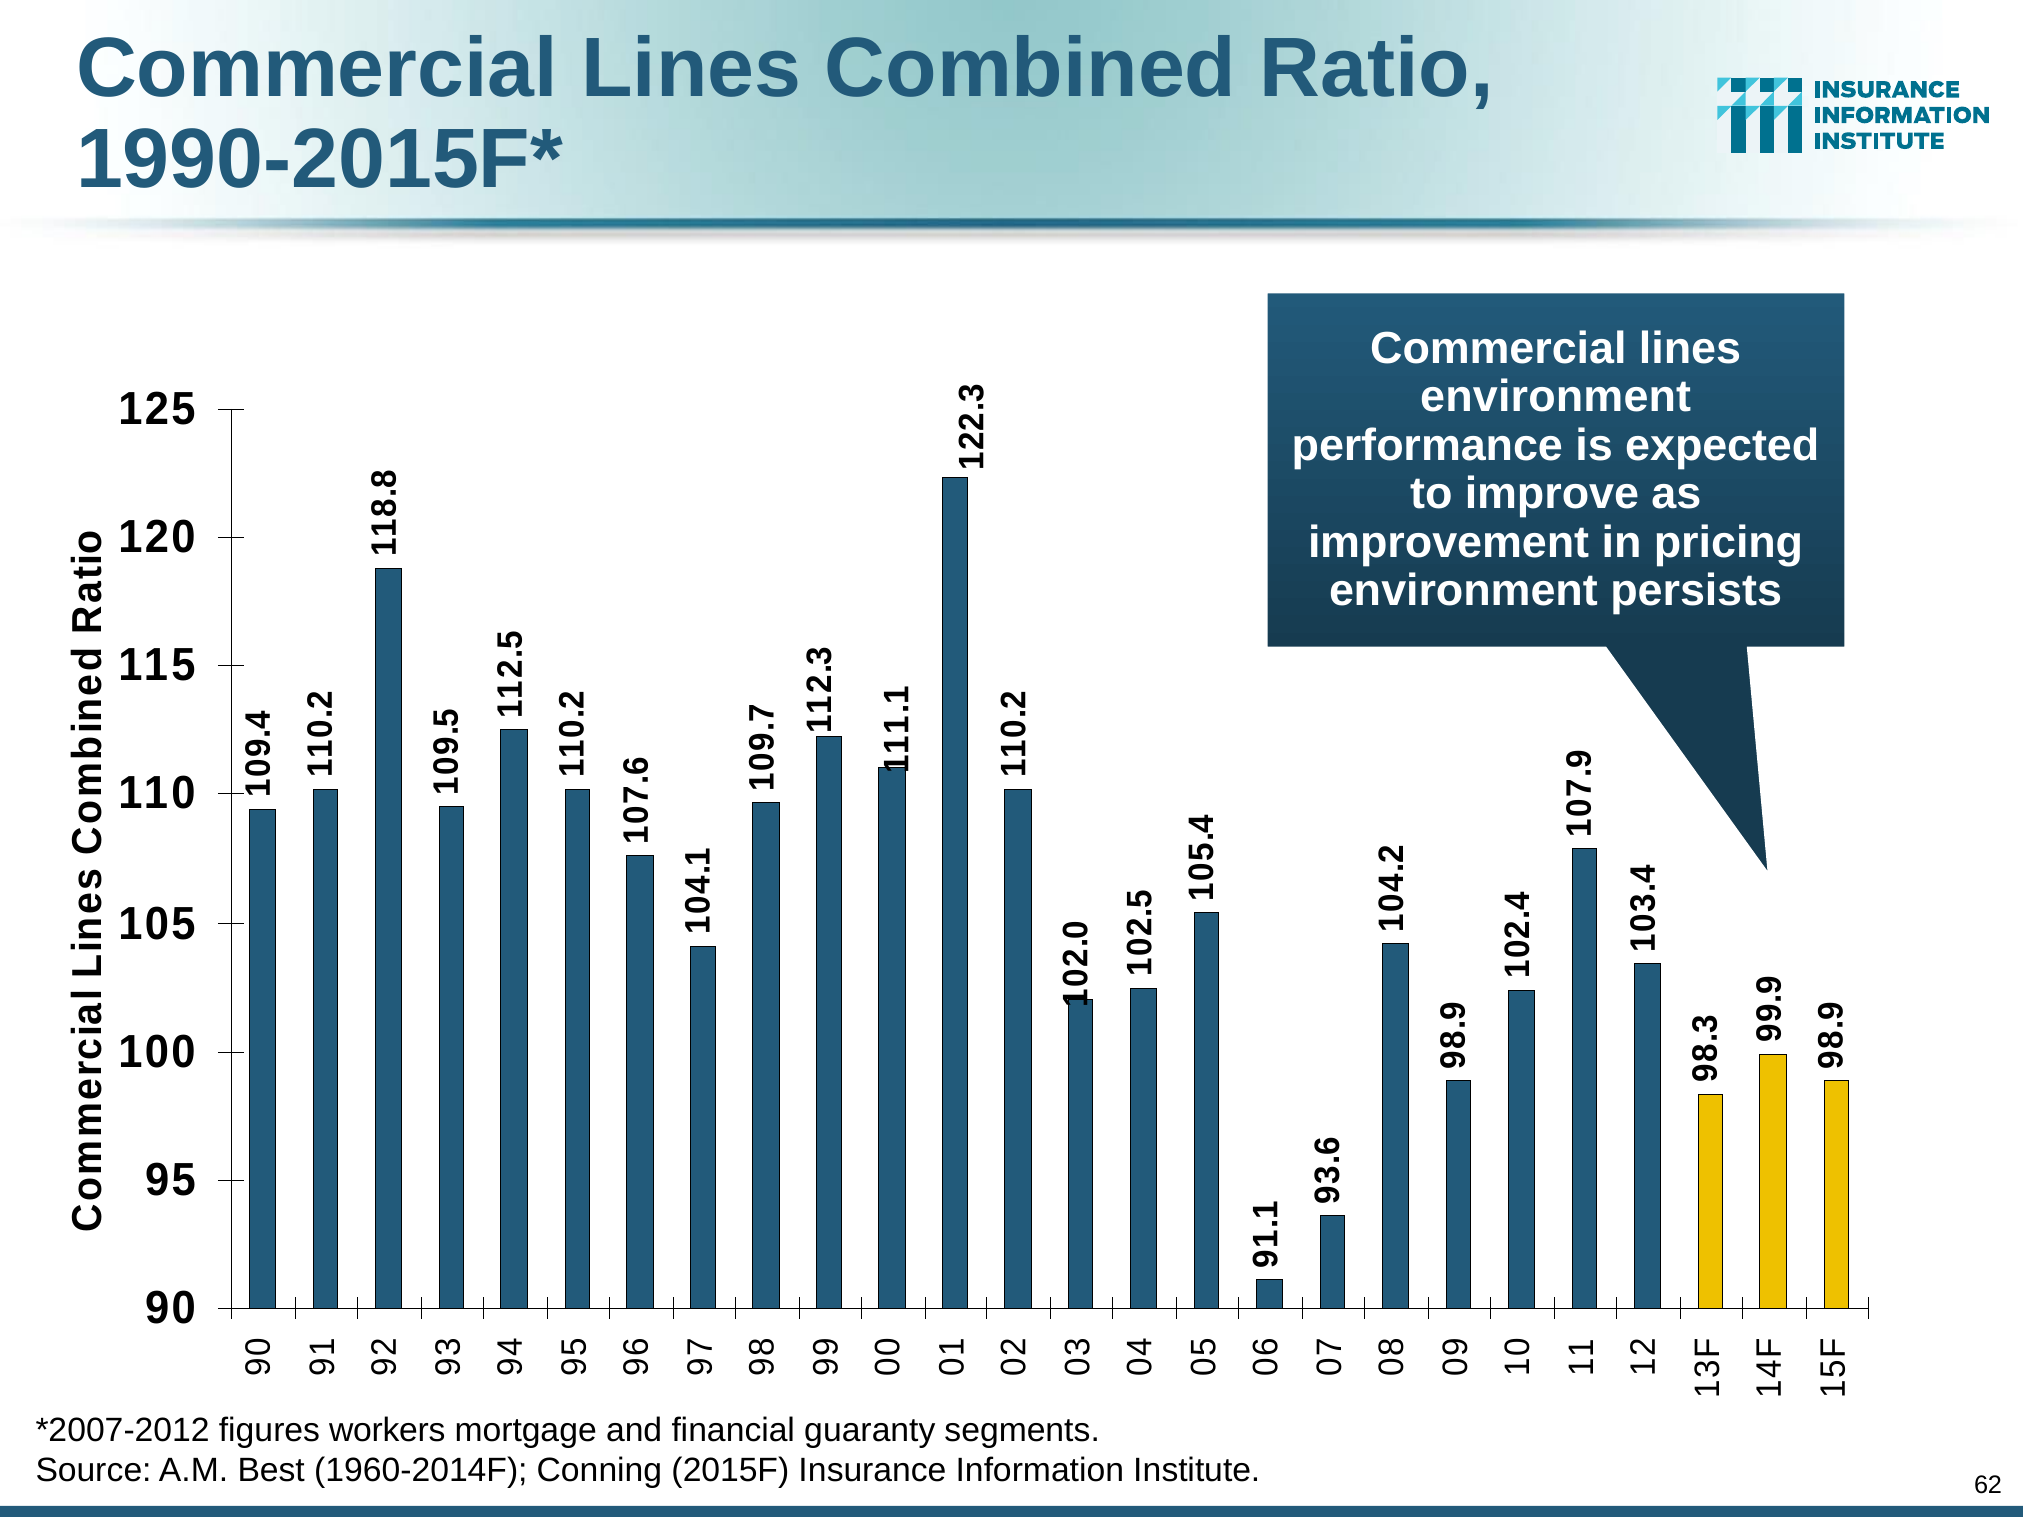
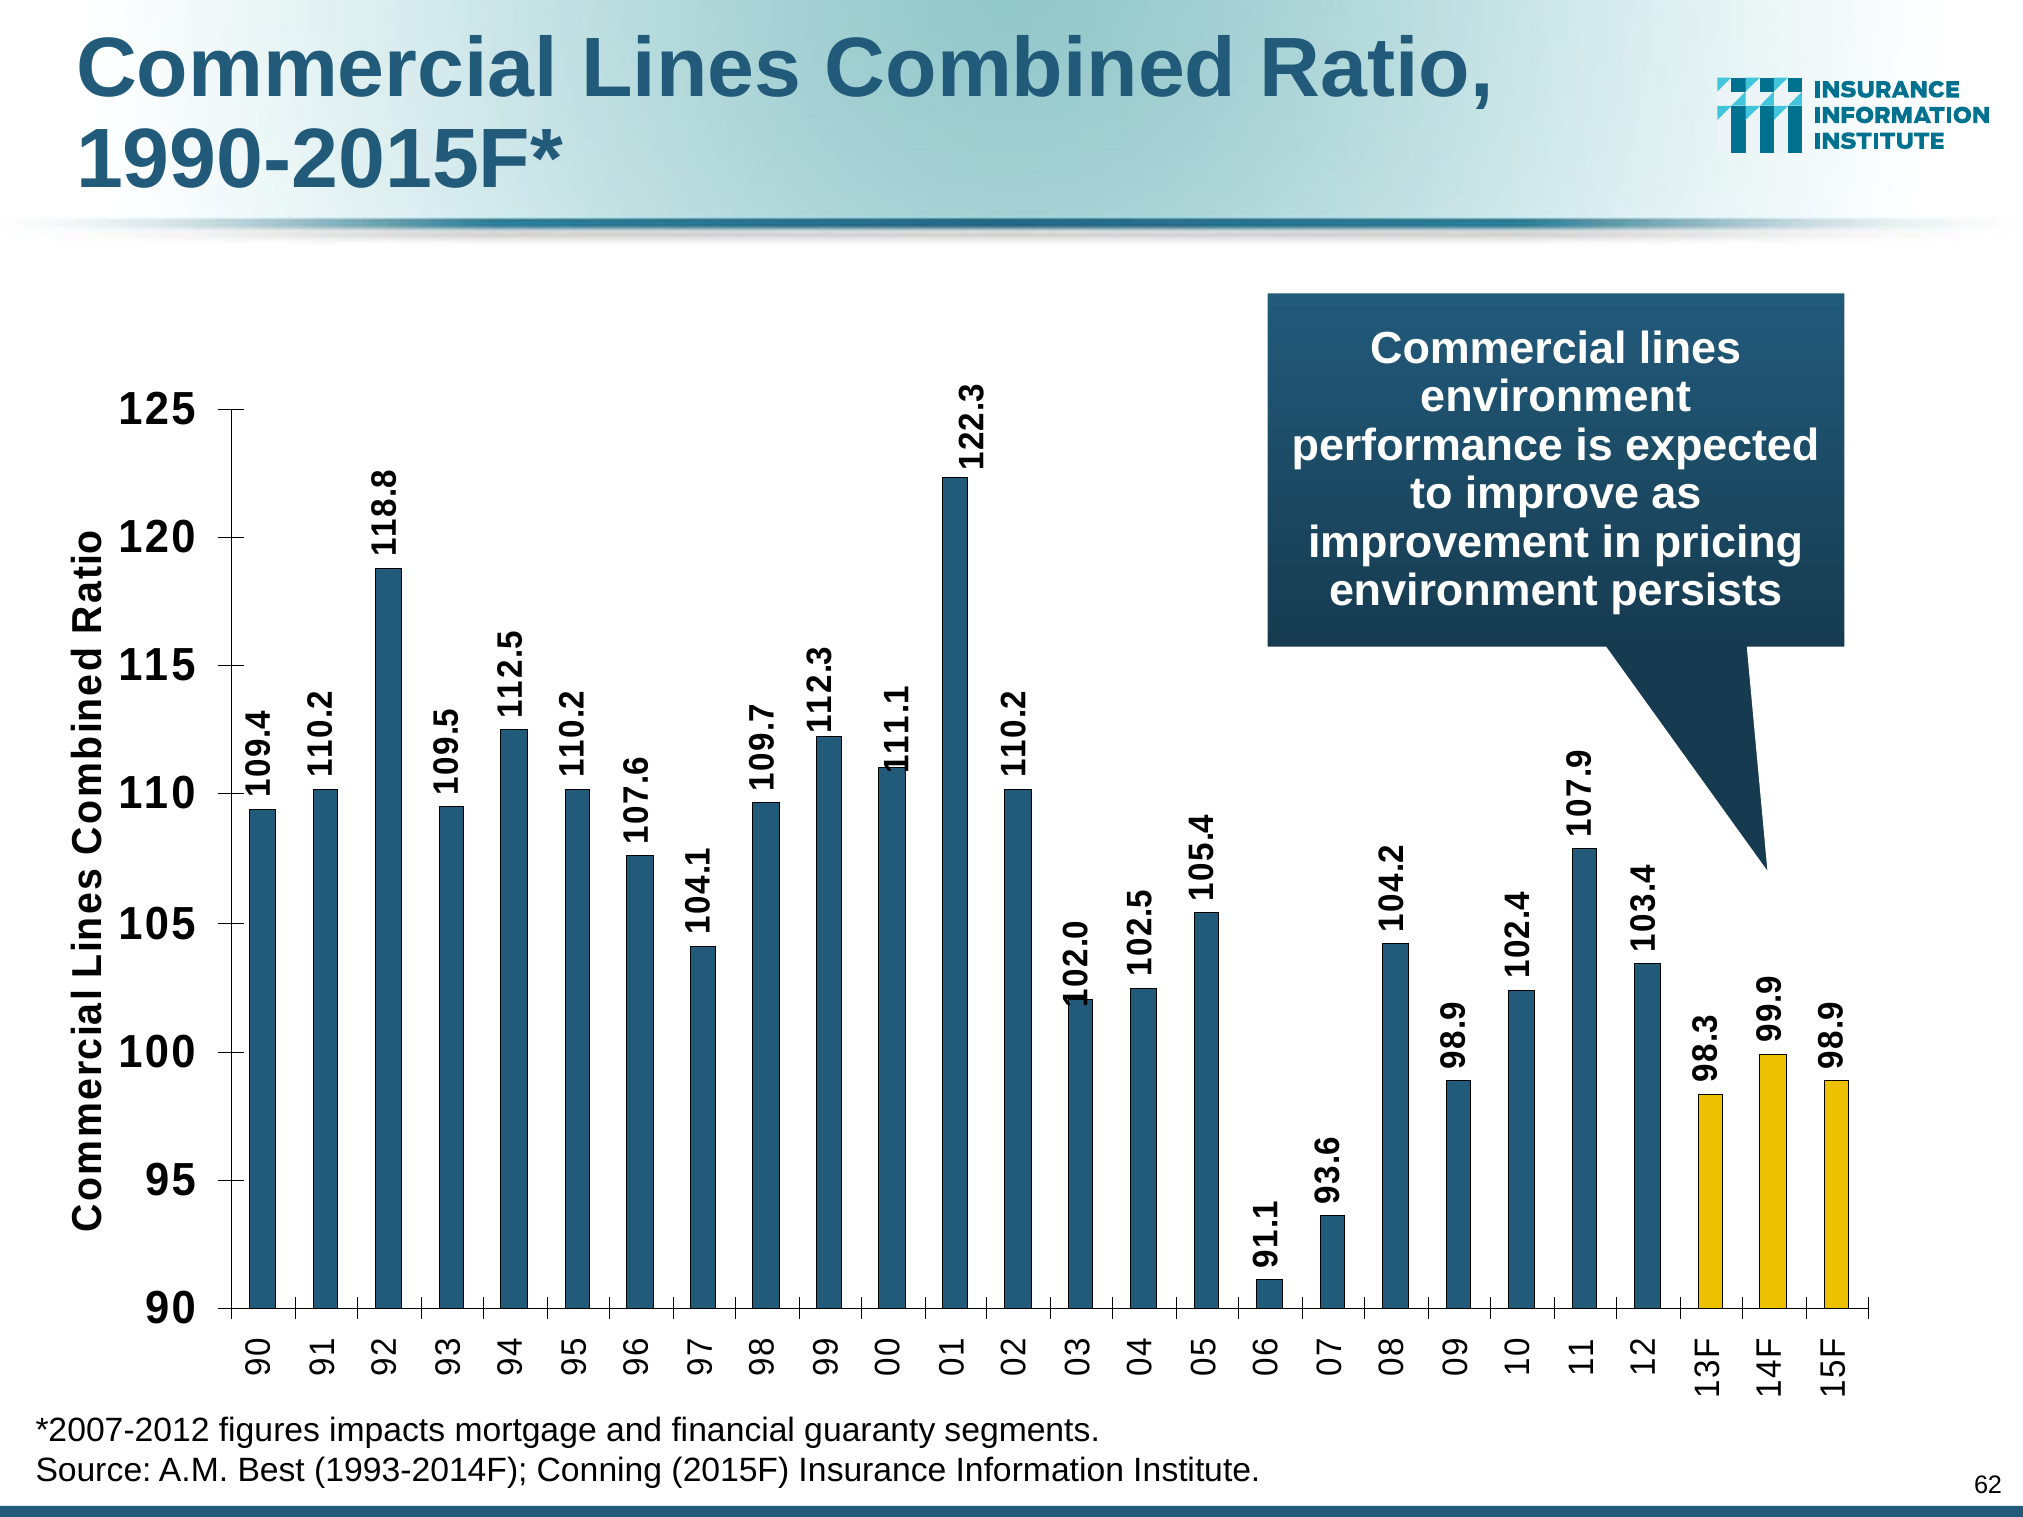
workers: workers -> impacts
1960-2014F: 1960-2014F -> 1993-2014F
